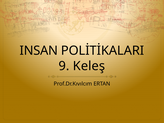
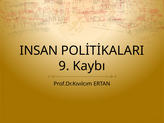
Keleş: Keleş -> Kaybı
